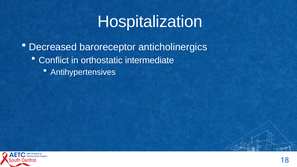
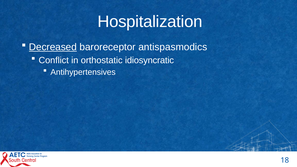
Decreased underline: none -> present
anticholinergics: anticholinergics -> antispasmodics
intermediate: intermediate -> idiosyncratic
